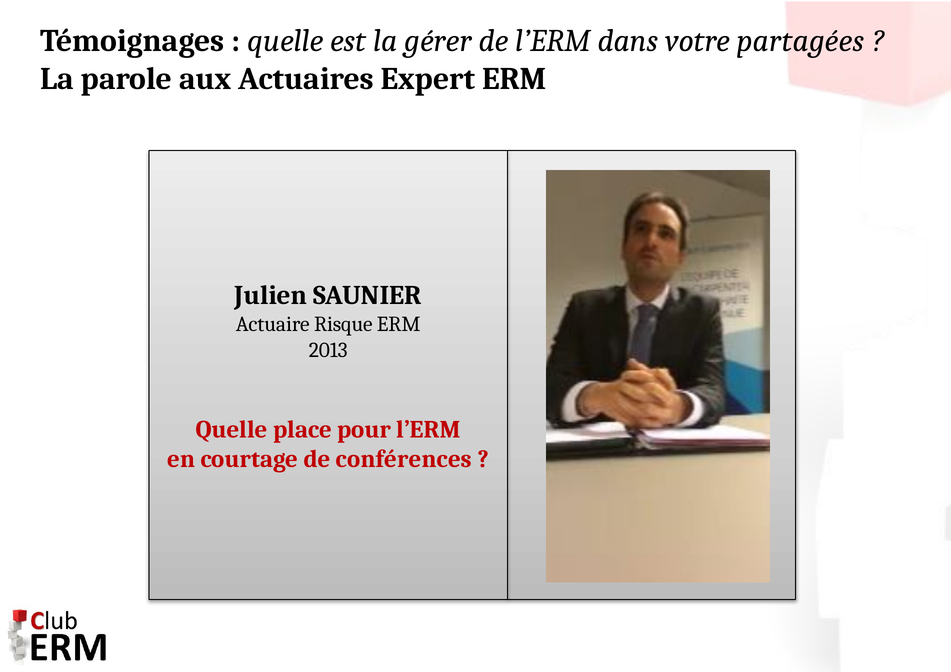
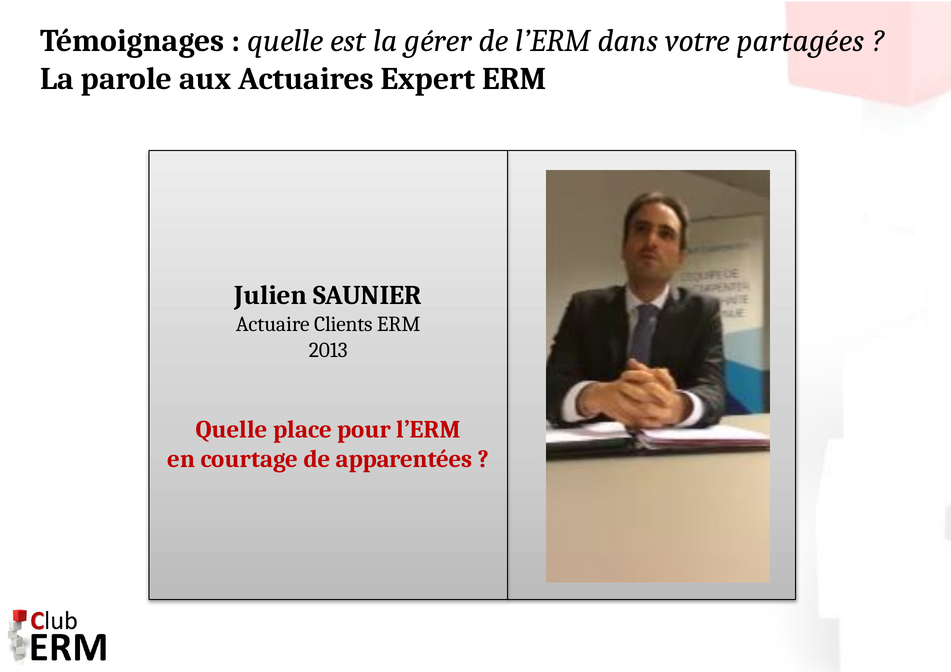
Risque: Risque -> Clients
conférences: conférences -> apparentées
